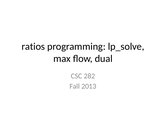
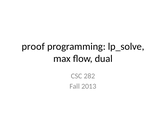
ratios: ratios -> proof
